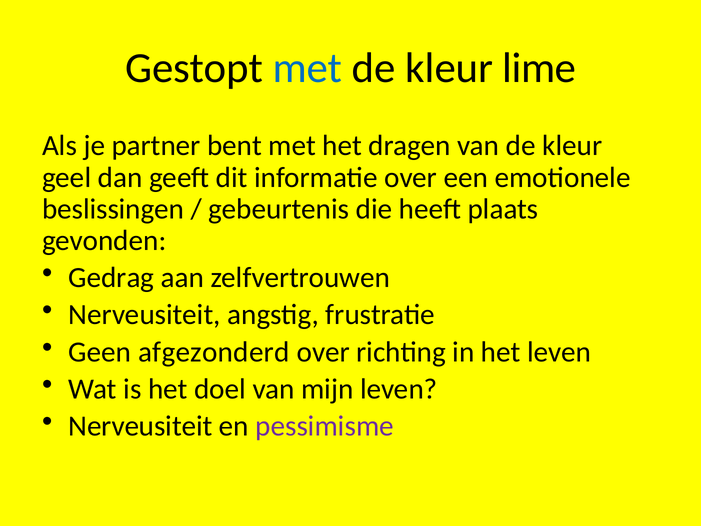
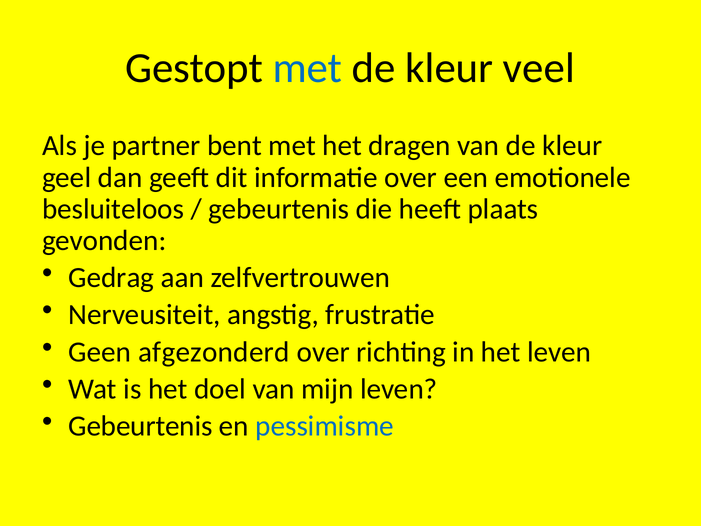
lime: lime -> veel
beslissingen: beslissingen -> besluiteloos
Nerveusiteit at (140, 426): Nerveusiteit -> Gebeurtenis
pessimisme colour: purple -> blue
